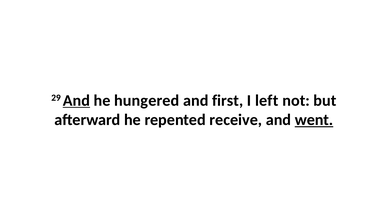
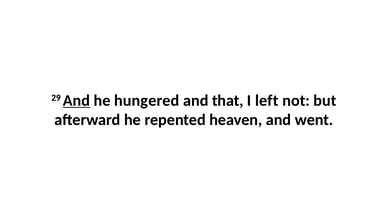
first: first -> that
receive: receive -> heaven
went underline: present -> none
